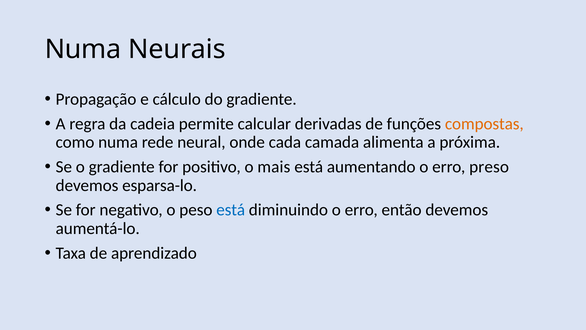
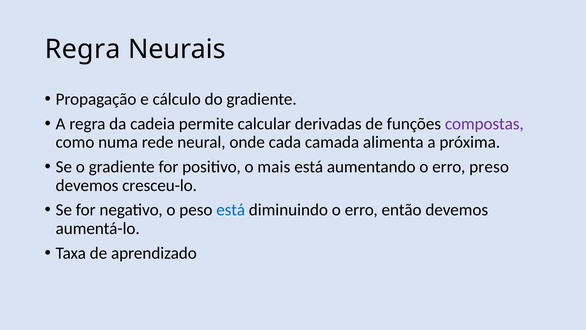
Numa at (83, 49): Numa -> Regra
compostas colour: orange -> purple
esparsa-lo: esparsa-lo -> cresceu-lo
